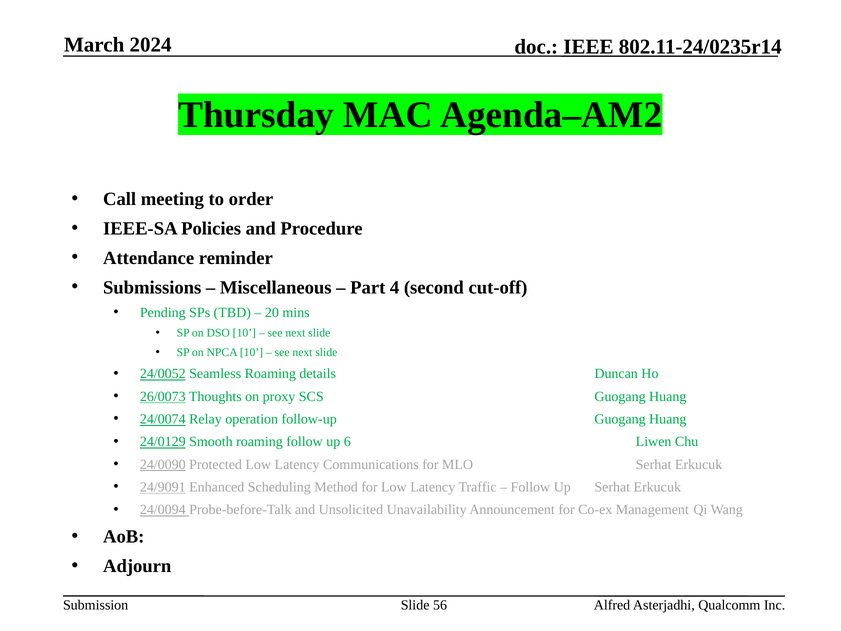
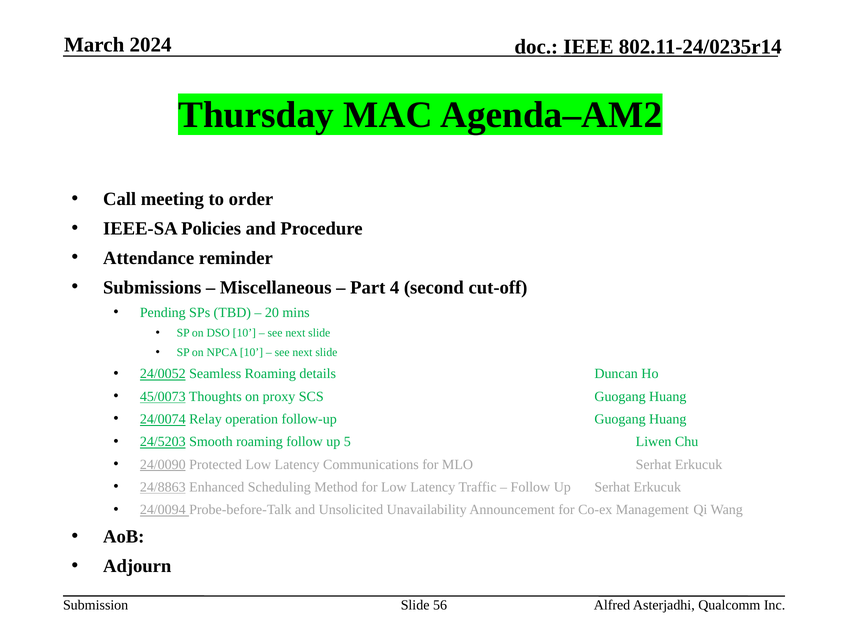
26/0073: 26/0073 -> 45/0073
24/0129: 24/0129 -> 24/5203
6: 6 -> 5
24/9091: 24/9091 -> 24/8863
